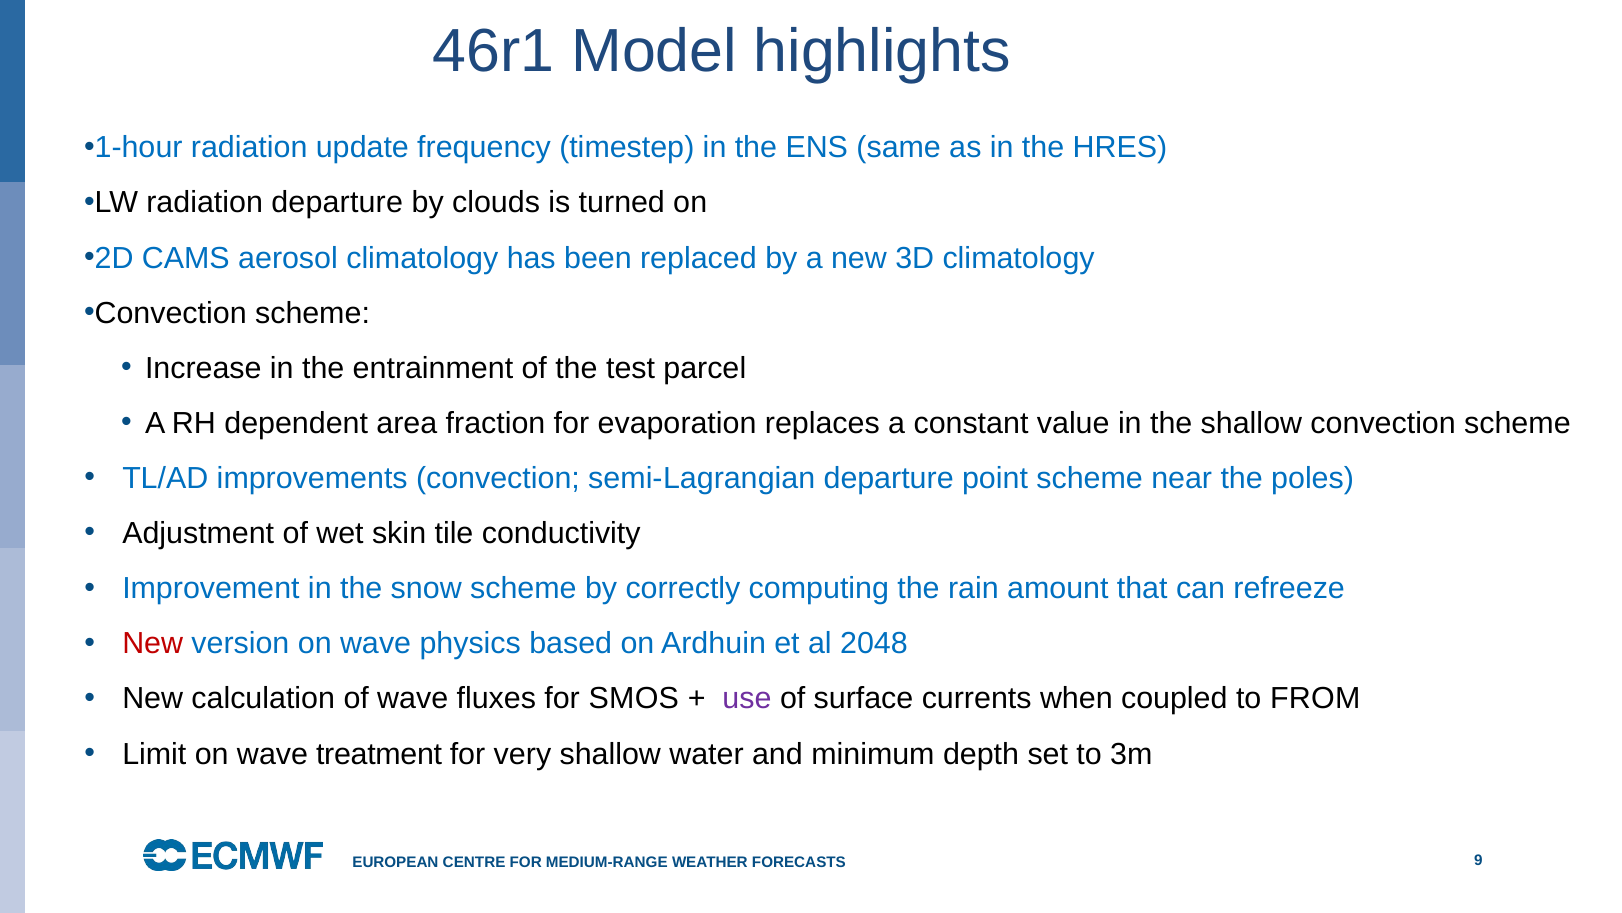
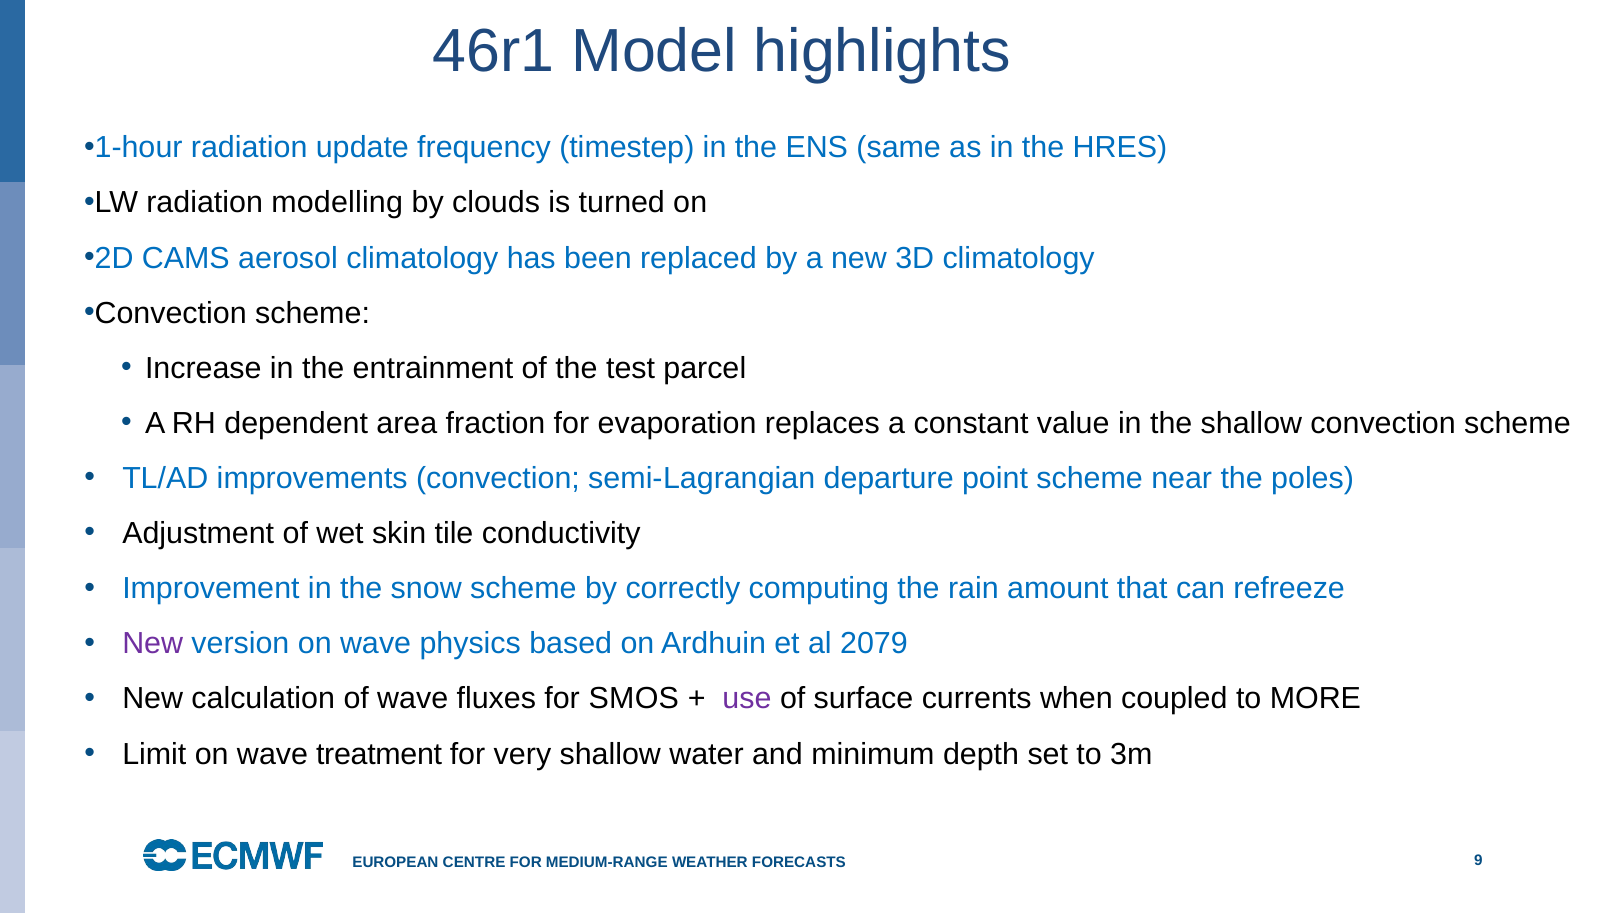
radiation departure: departure -> modelling
New at (153, 643) colour: red -> purple
2048: 2048 -> 2079
FROM: FROM -> MORE
